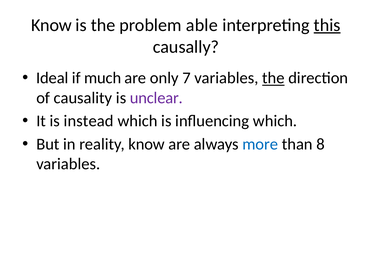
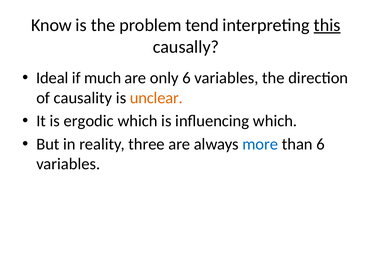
able: able -> tend
only 7: 7 -> 6
the at (273, 78) underline: present -> none
unclear colour: purple -> orange
instead: instead -> ergodic
reality know: know -> three
than 8: 8 -> 6
